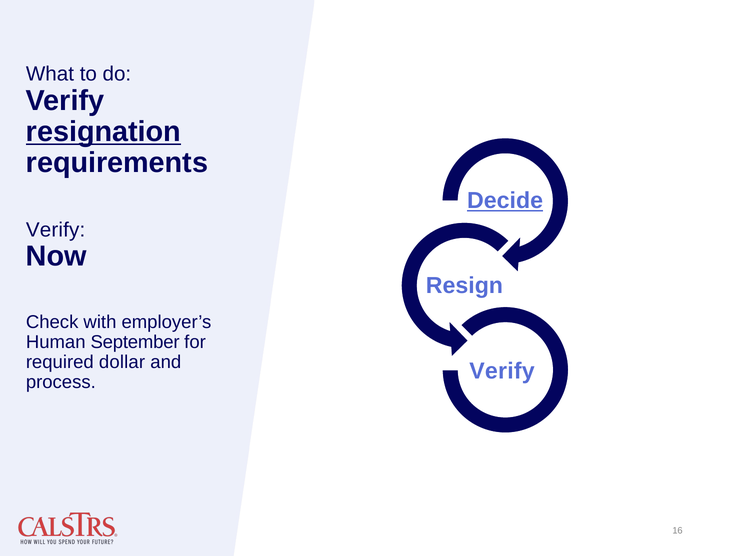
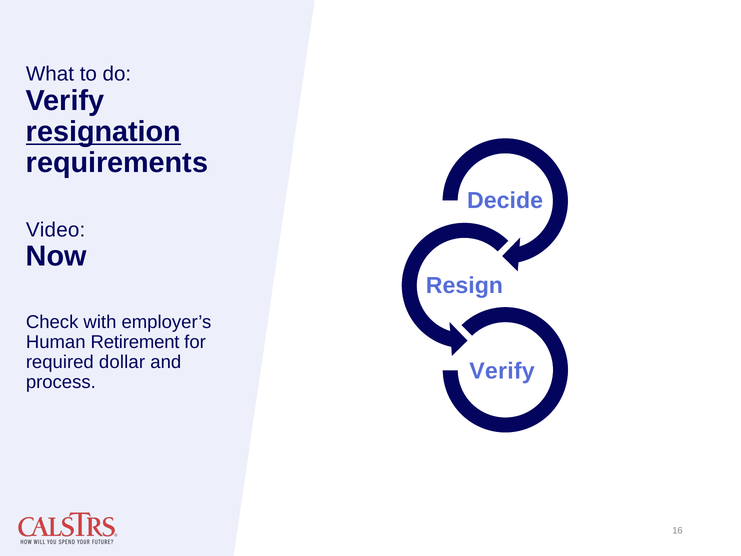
Decide underline: present -> none
Verify at (56, 230): Verify -> Video
September: September -> Retirement
